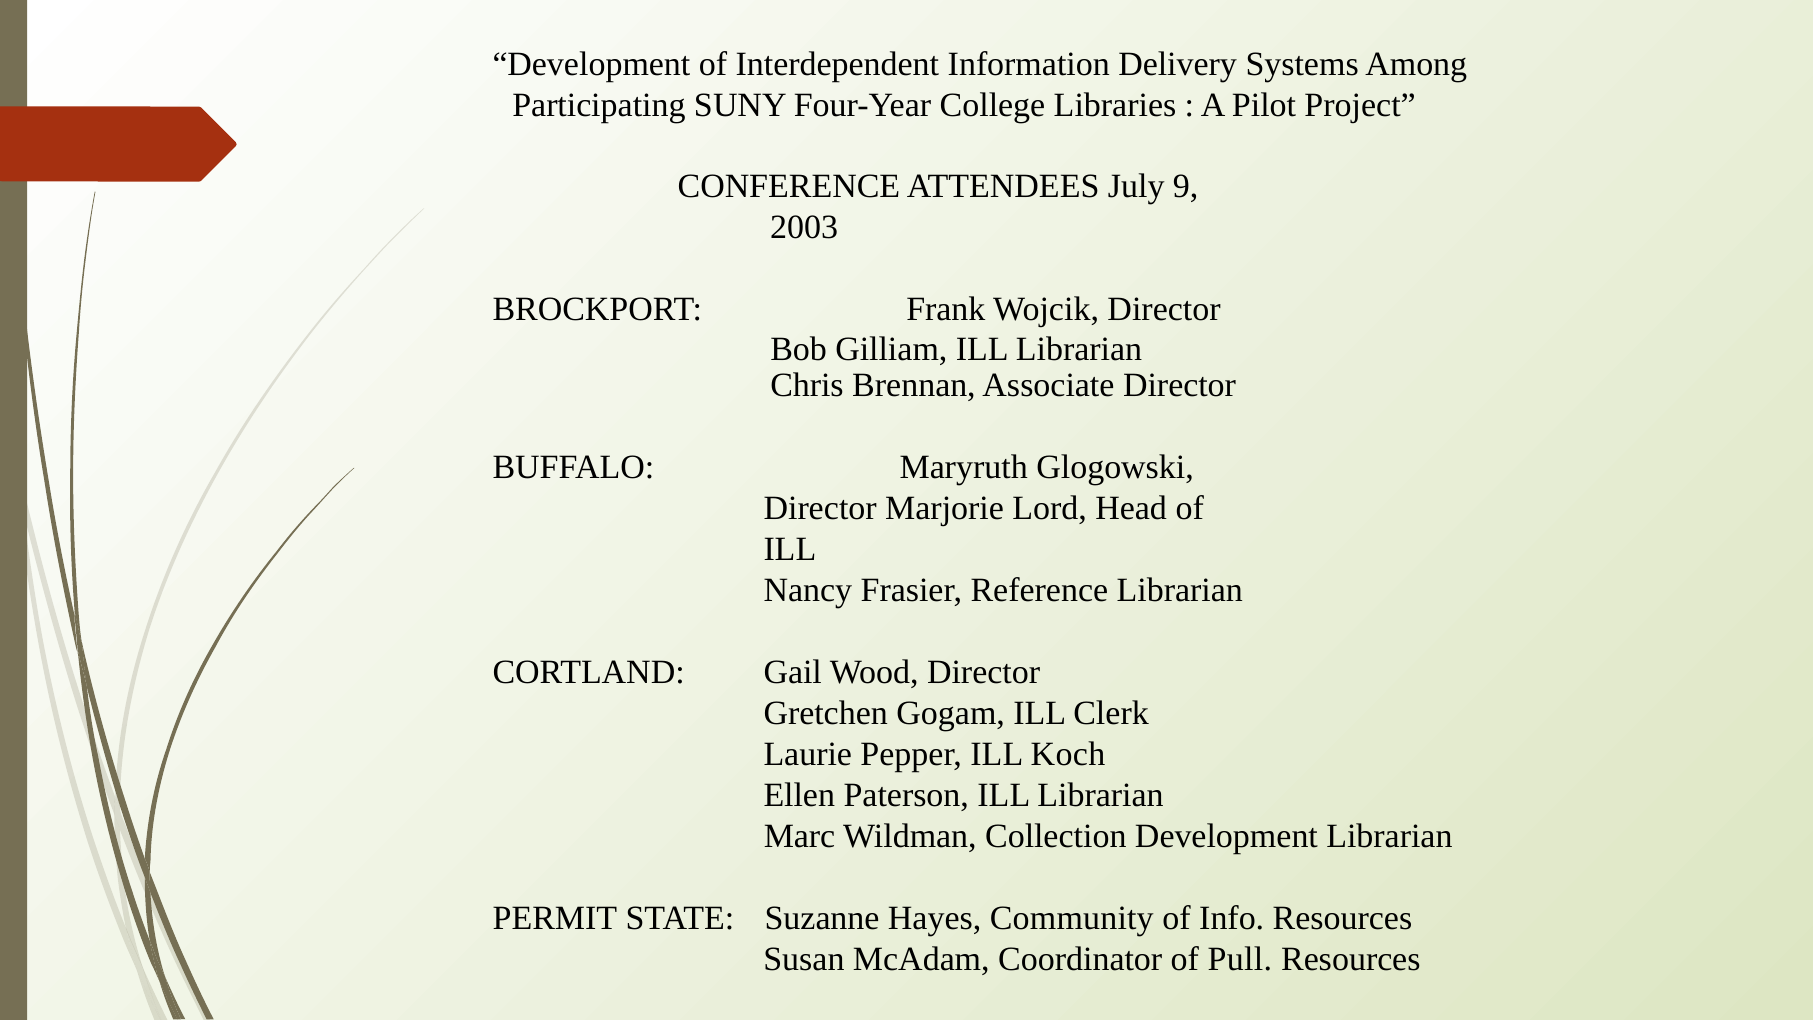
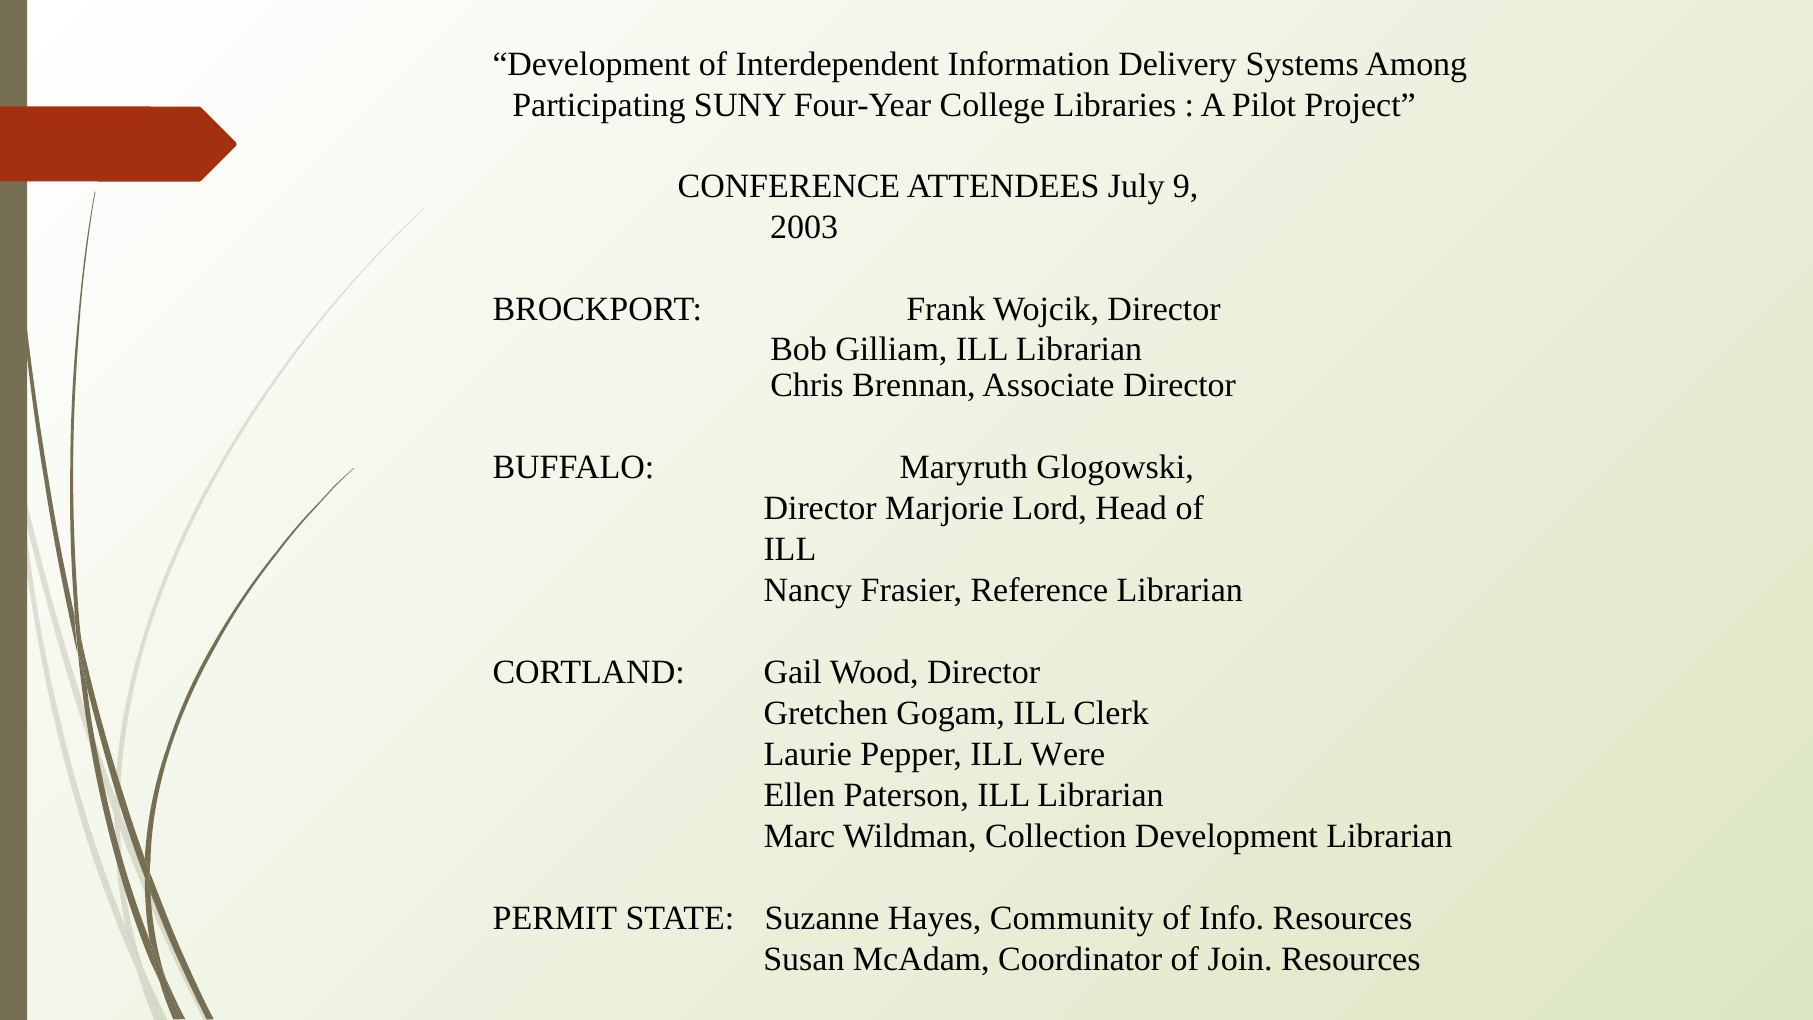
Koch: Koch -> Were
Pull: Pull -> Join
